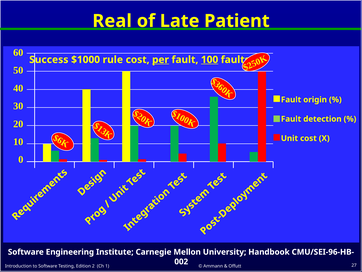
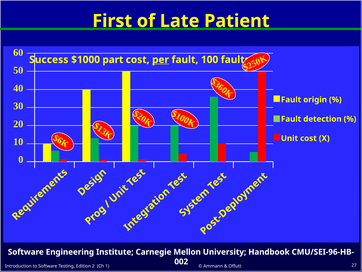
Real: Real -> First
rule: rule -> part
100 underline: present -> none
